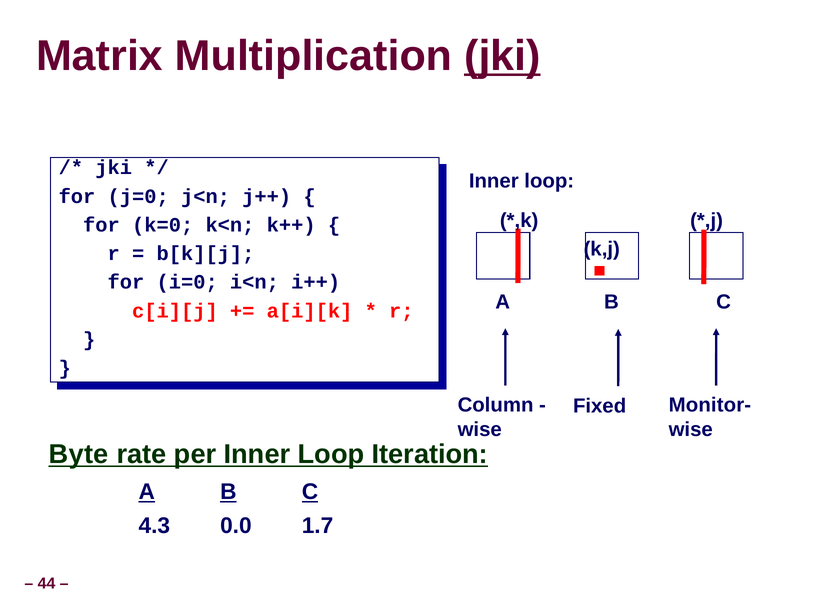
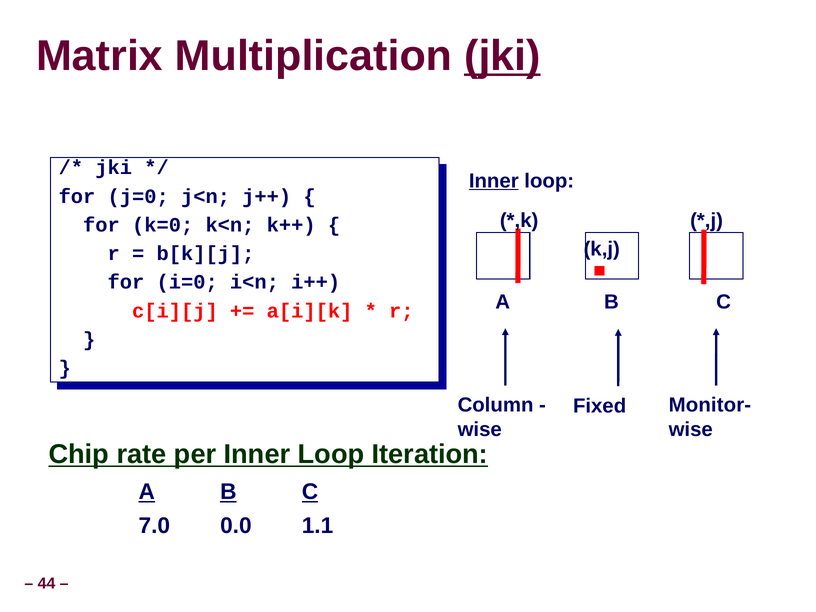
Inner at (494, 181) underline: none -> present
Byte: Byte -> Chip
4.3: 4.3 -> 7.0
1.7: 1.7 -> 1.1
